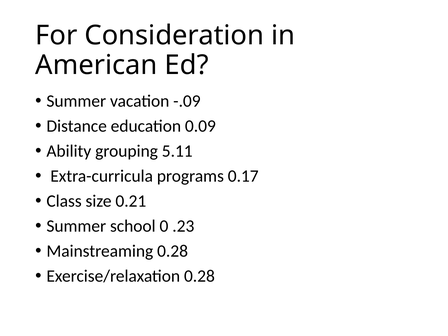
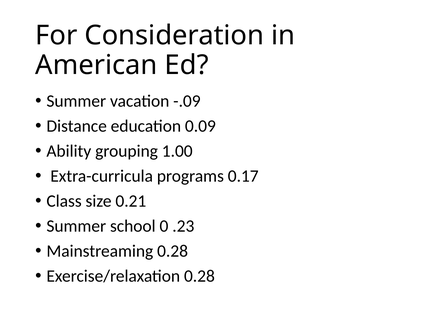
5.11: 5.11 -> 1.00
